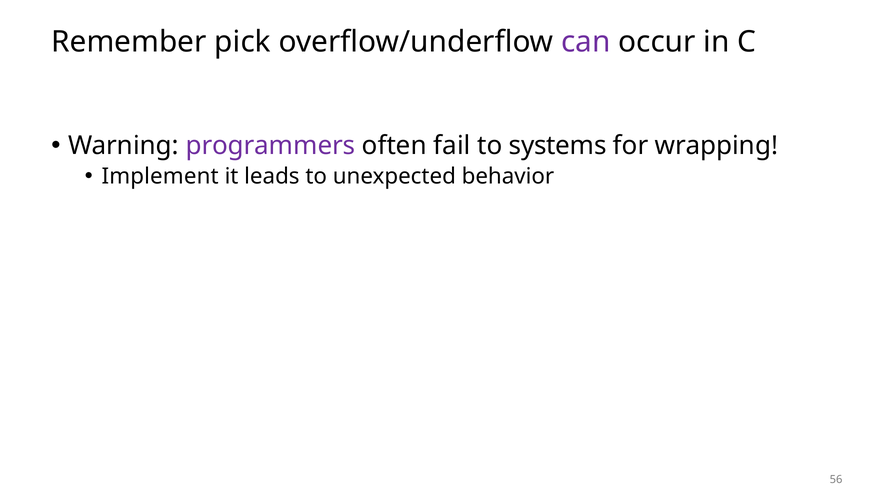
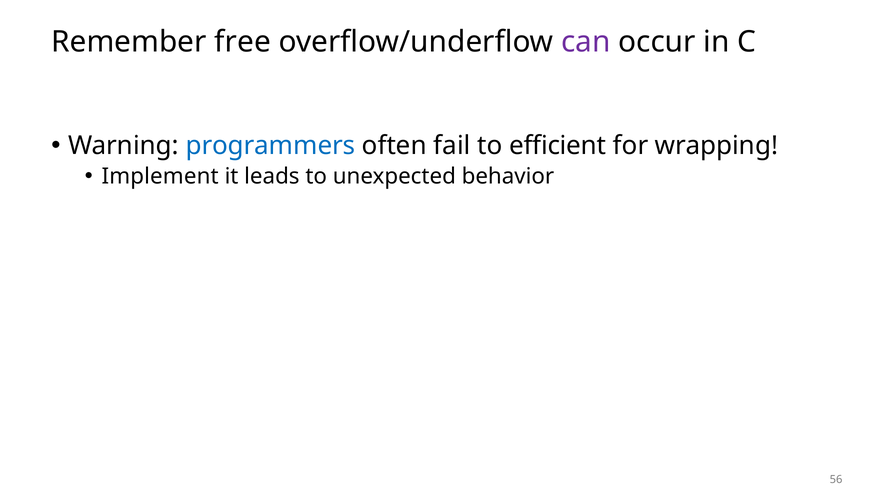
pick: pick -> free
programmers colour: purple -> blue
systems: systems -> efficient
